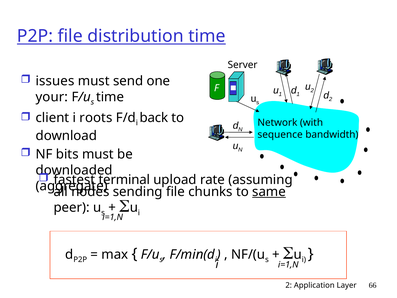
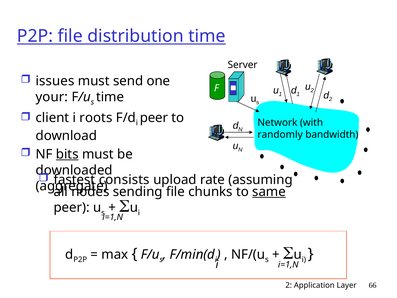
i back: back -> peer
sequence: sequence -> randomly
bits underline: none -> present
terminal: terminal -> consists
